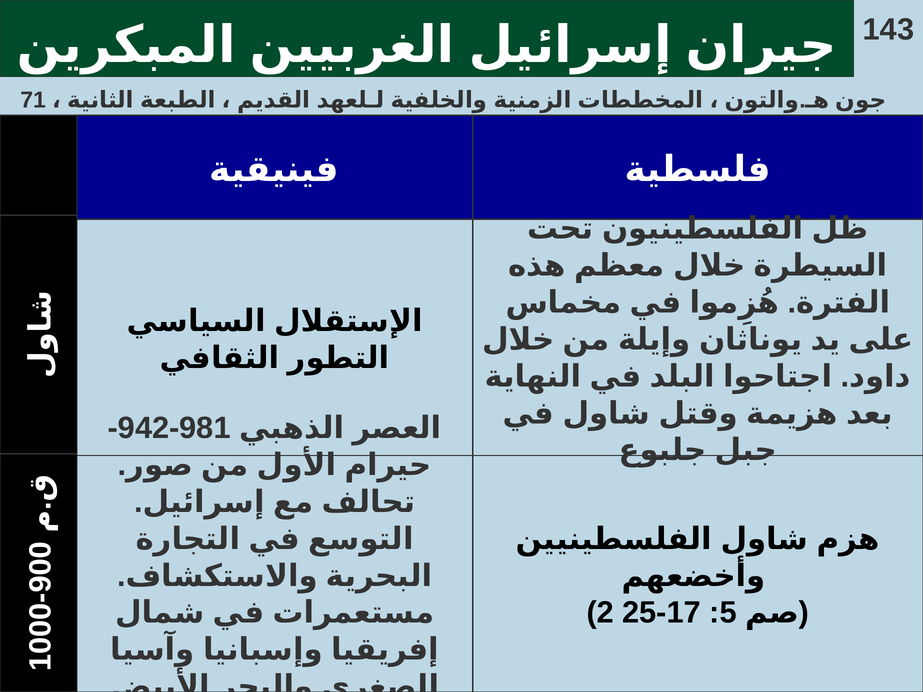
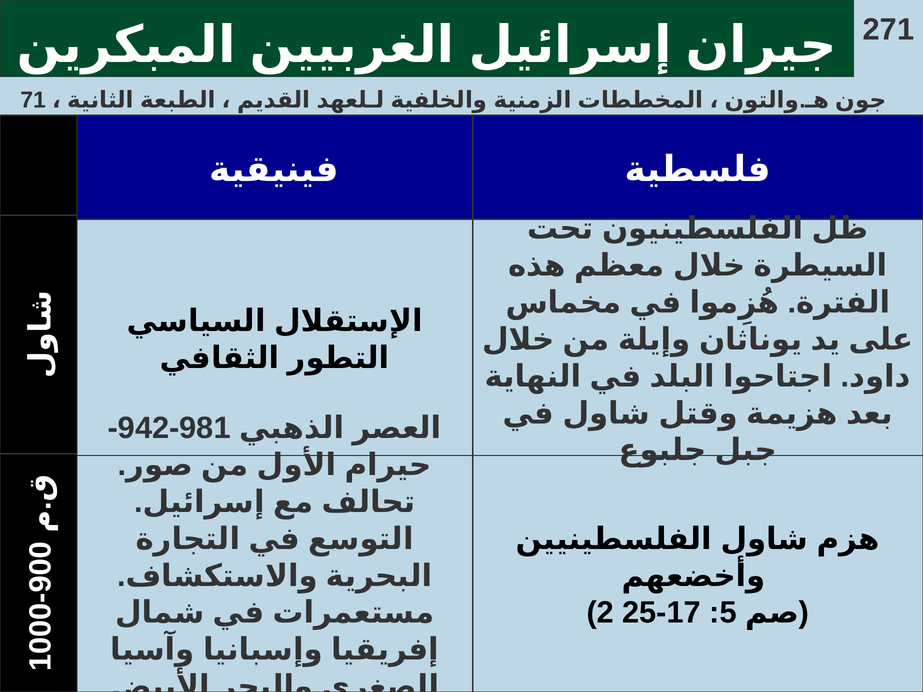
143: 143 -> 271
